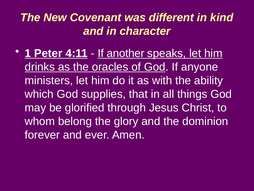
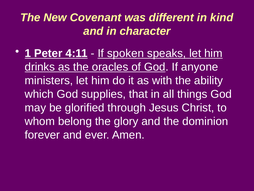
another: another -> spoken
